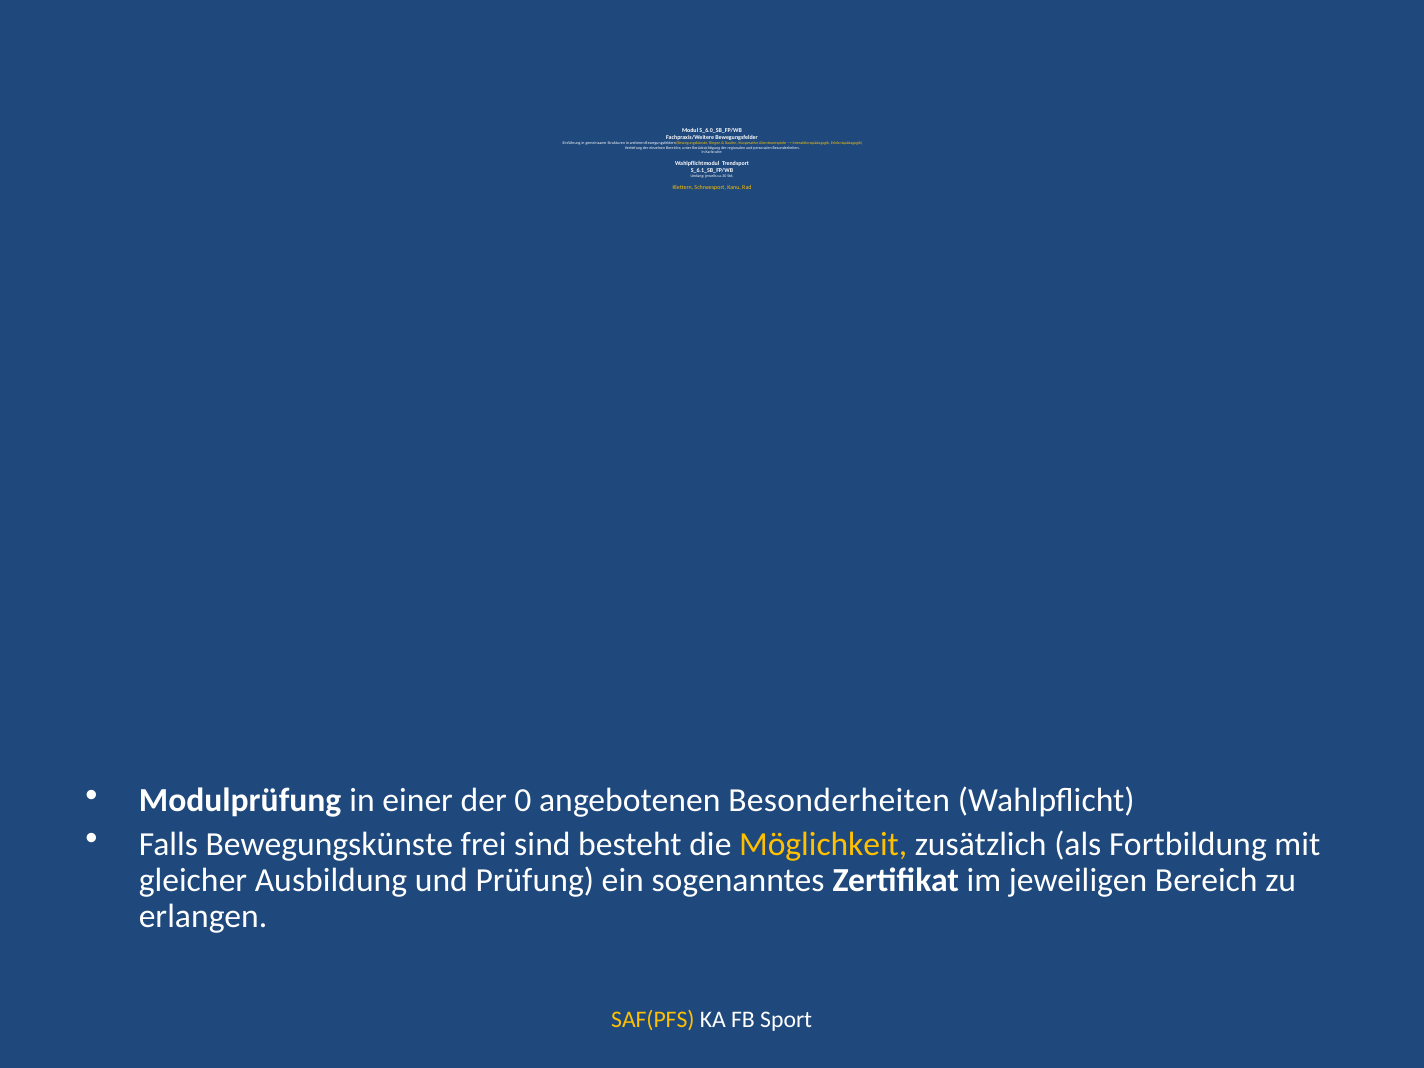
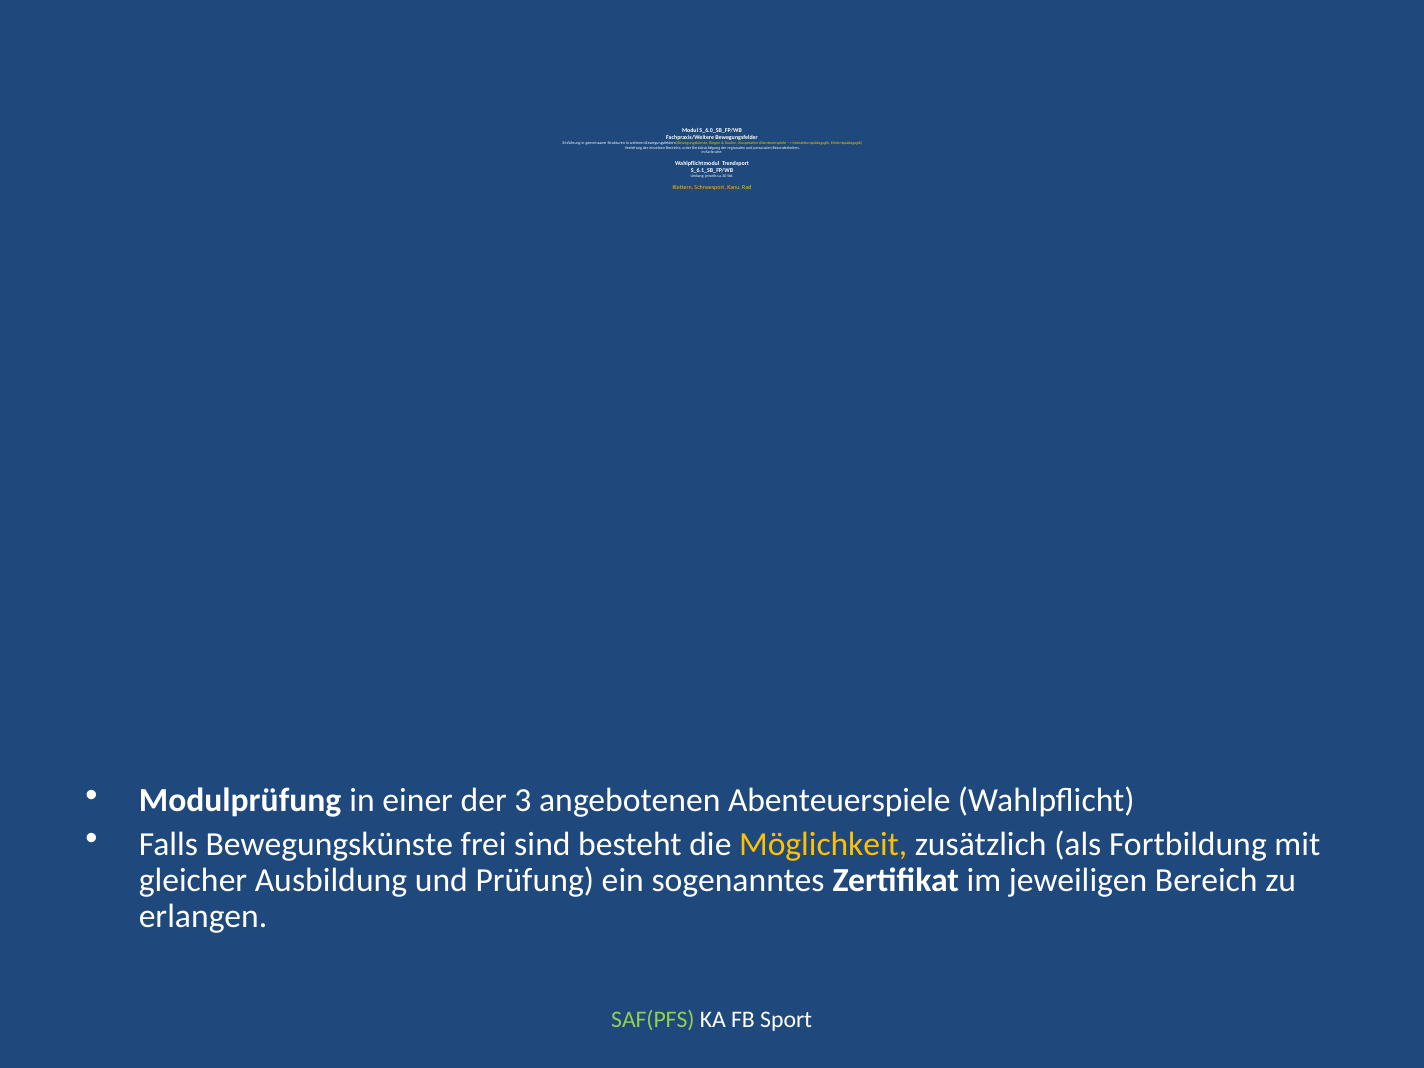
0: 0 -> 3
angebotenen Besonderheiten: Besonderheiten -> Abenteuerspiele
SAF(PFS colour: yellow -> light green
